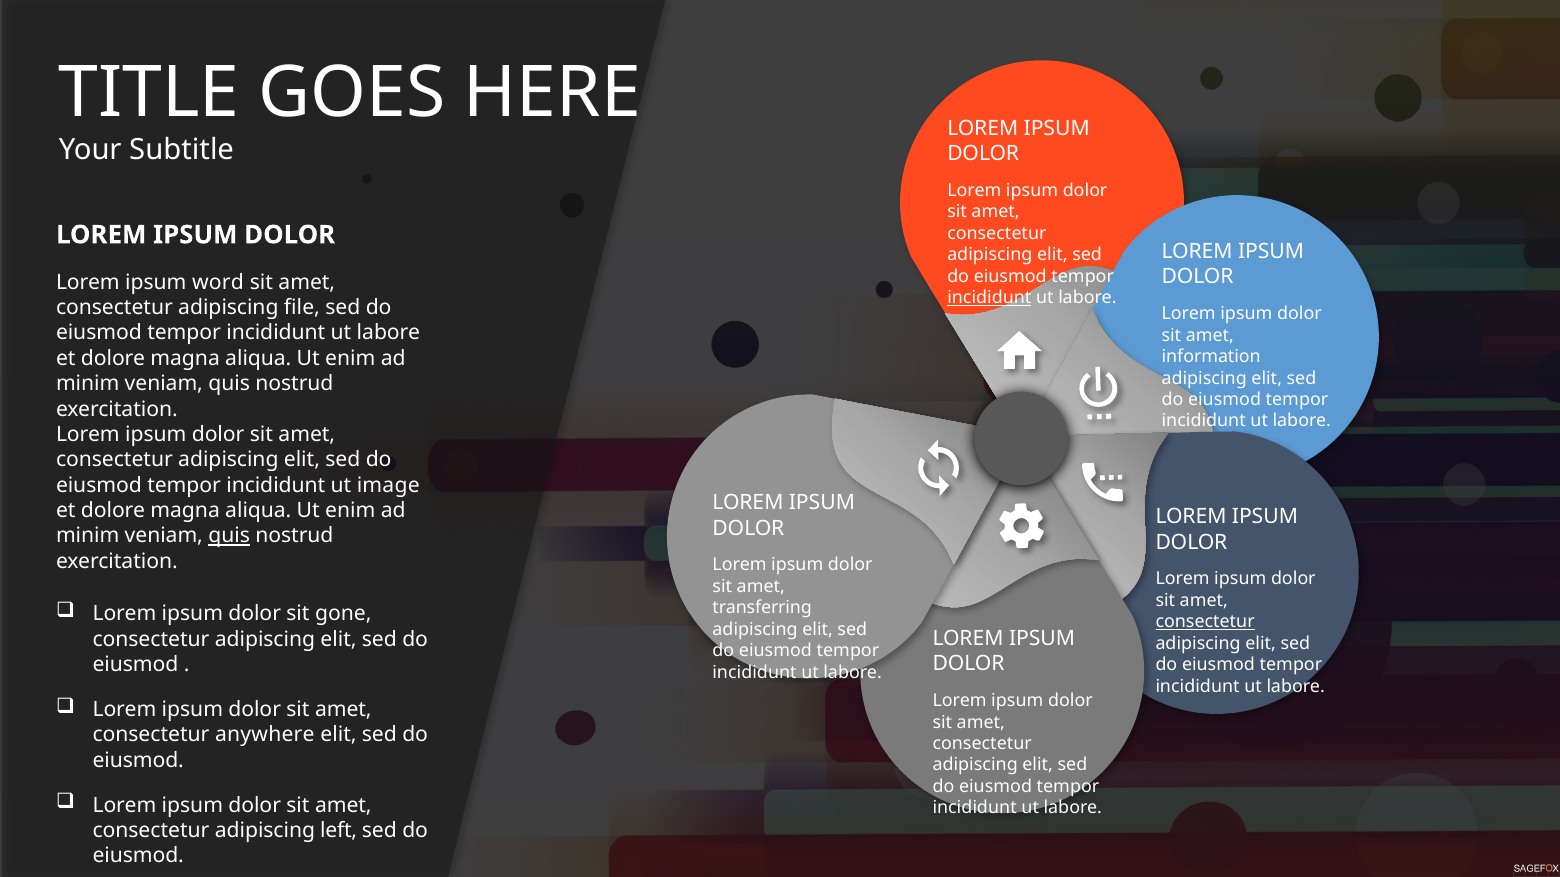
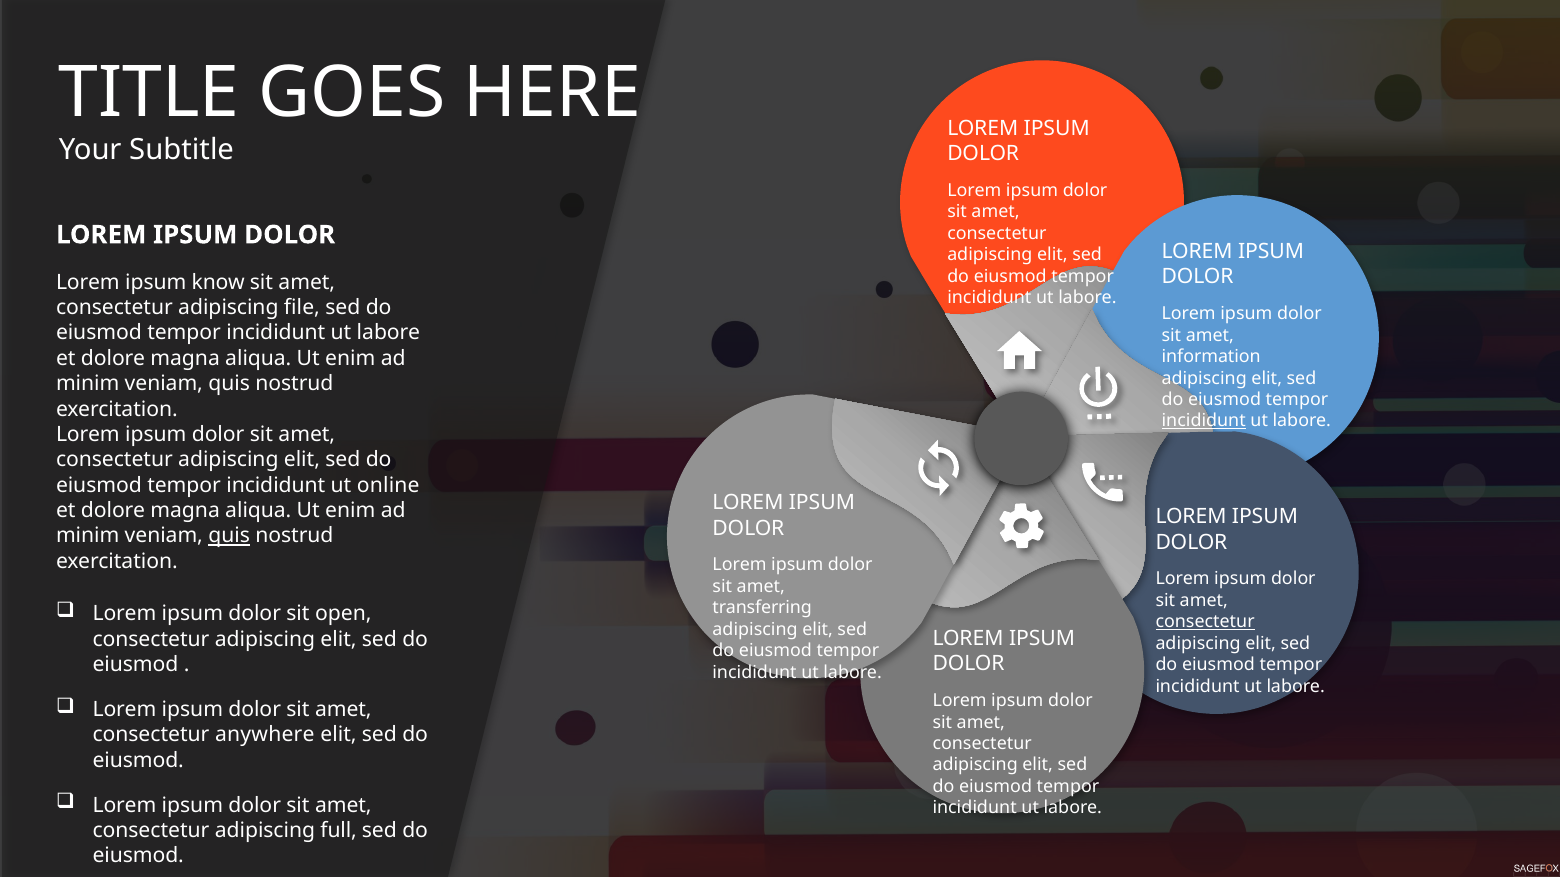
word: word -> know
incididunt at (989, 298) underline: present -> none
incididunt at (1204, 421) underline: none -> present
image: image -> online
gone: gone -> open
left: left -> full
